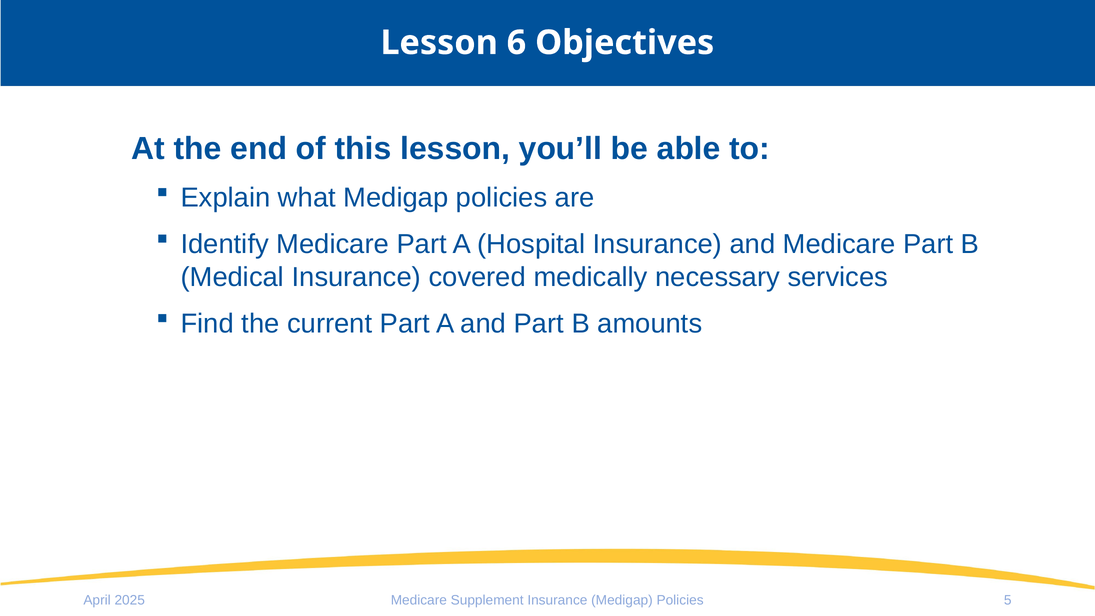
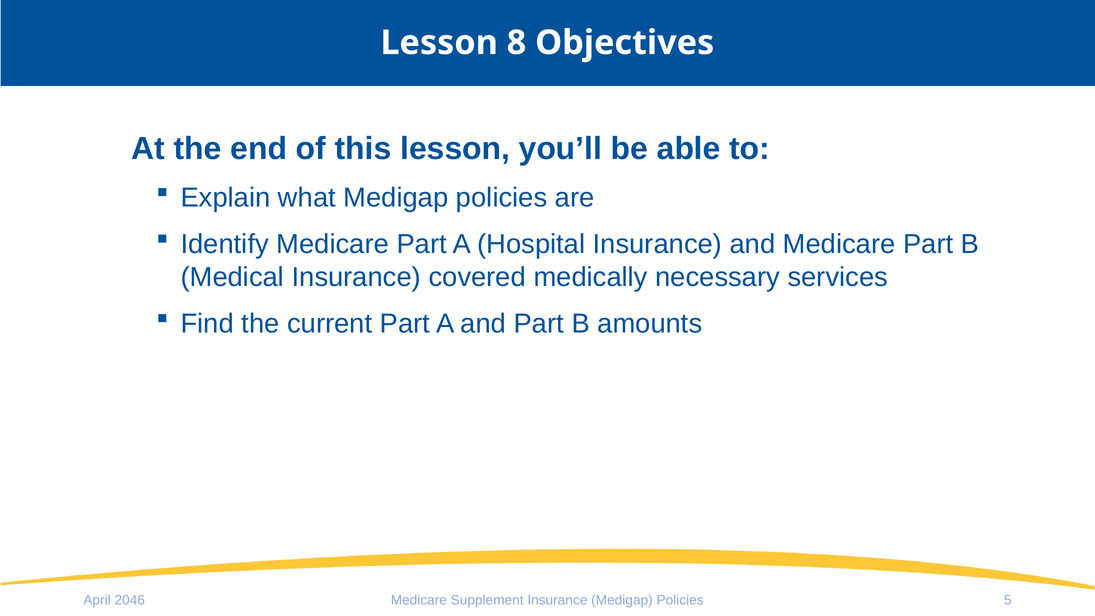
6: 6 -> 8
2025: 2025 -> 2046
